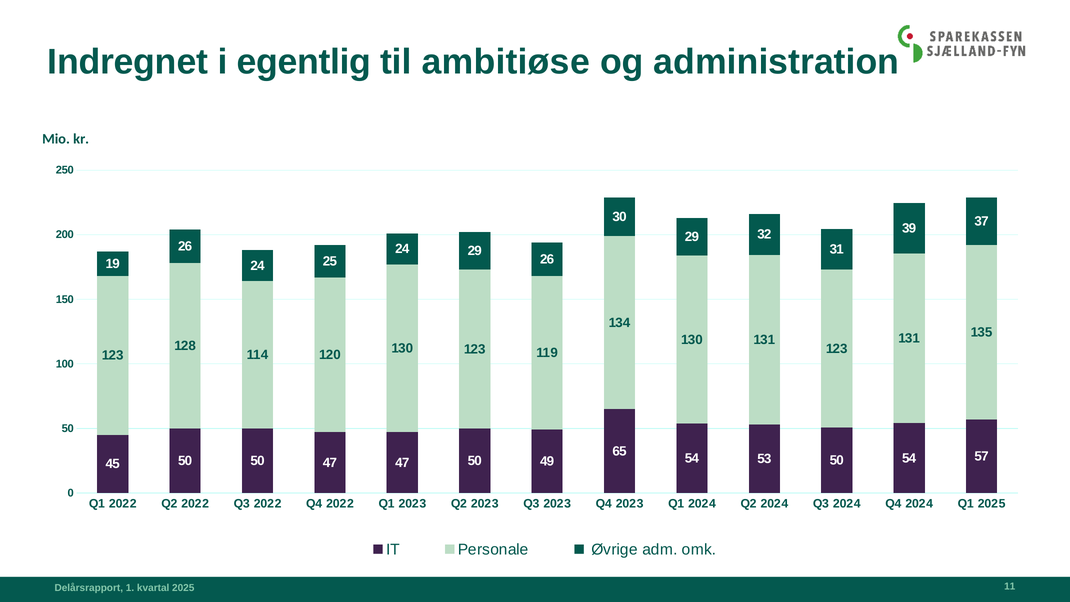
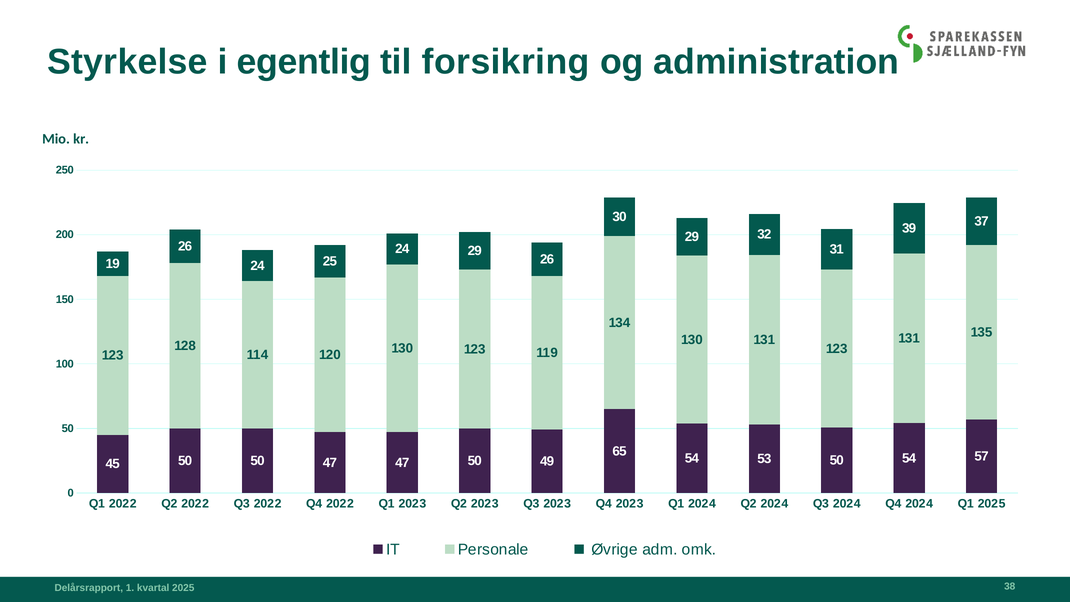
Indregnet: Indregnet -> Styrkelse
ambitiøse: ambitiøse -> forsikring
11: 11 -> 38
